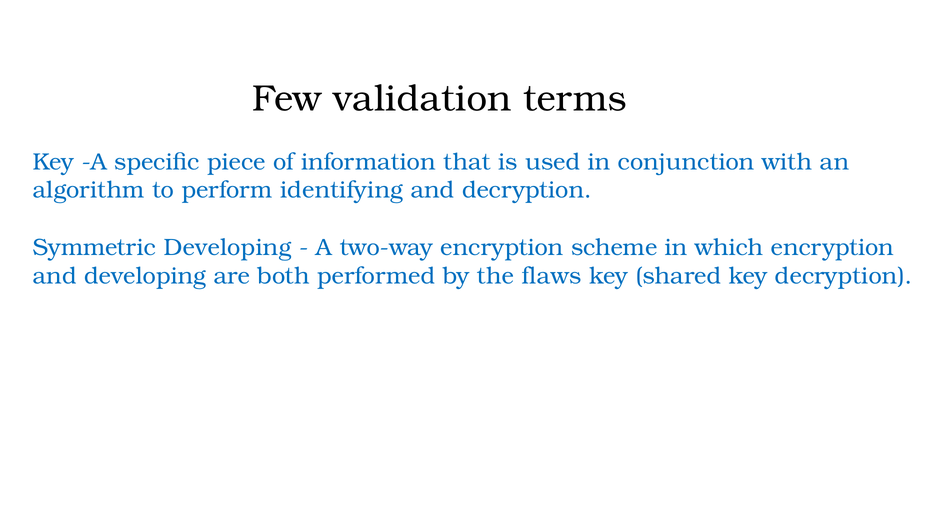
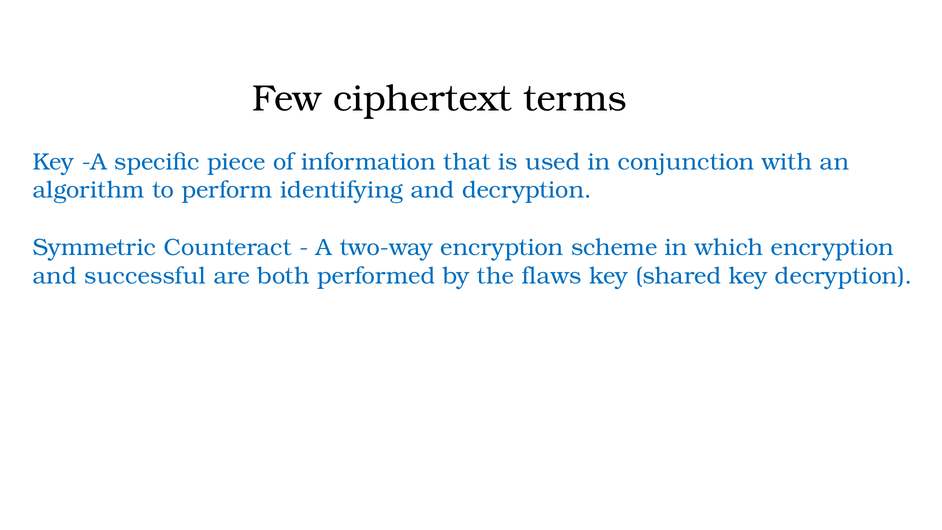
validation: validation -> ciphertext
Symmetric Developing: Developing -> Counteract
and developing: developing -> successful
